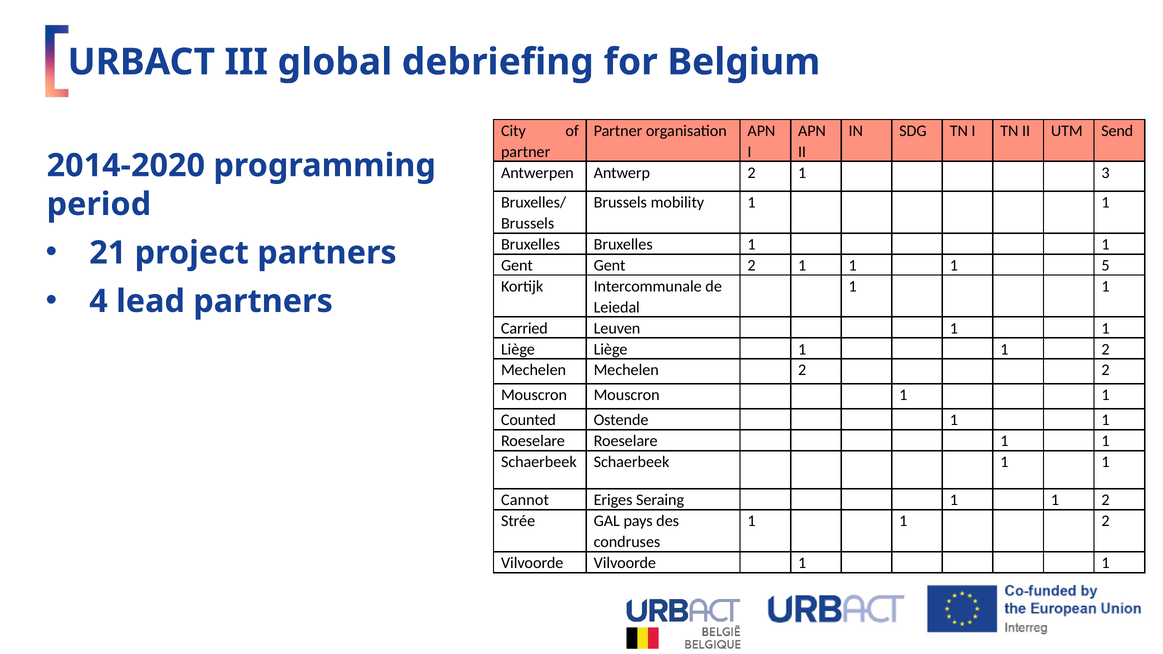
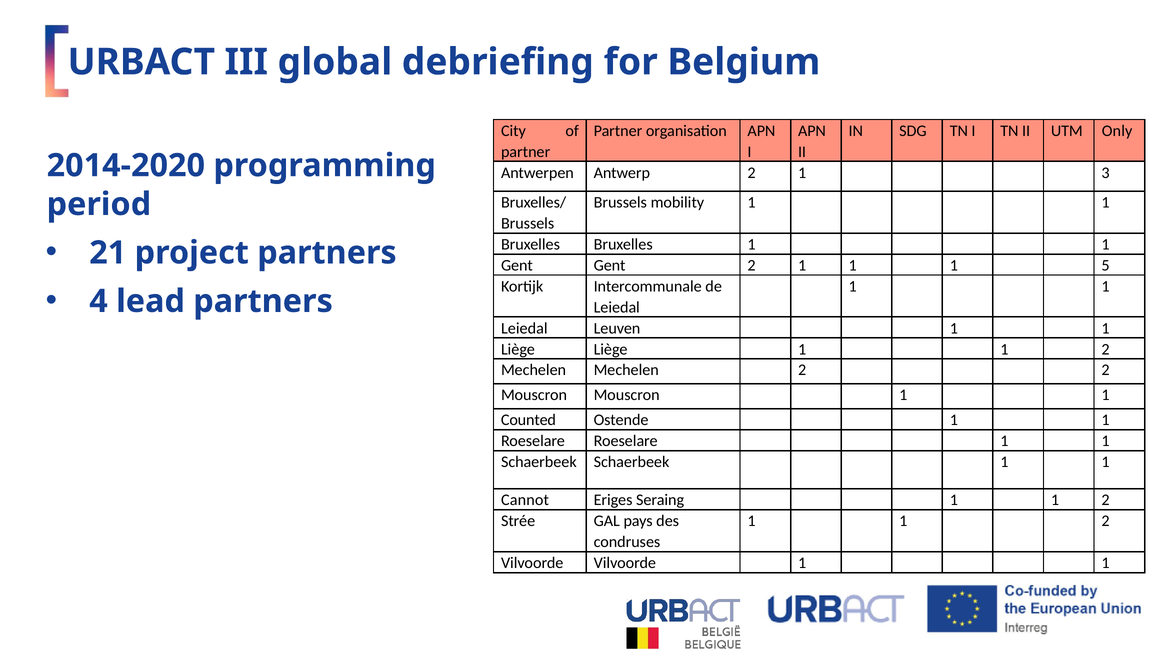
Send: Send -> Only
Carried at (524, 328): Carried -> Leiedal
